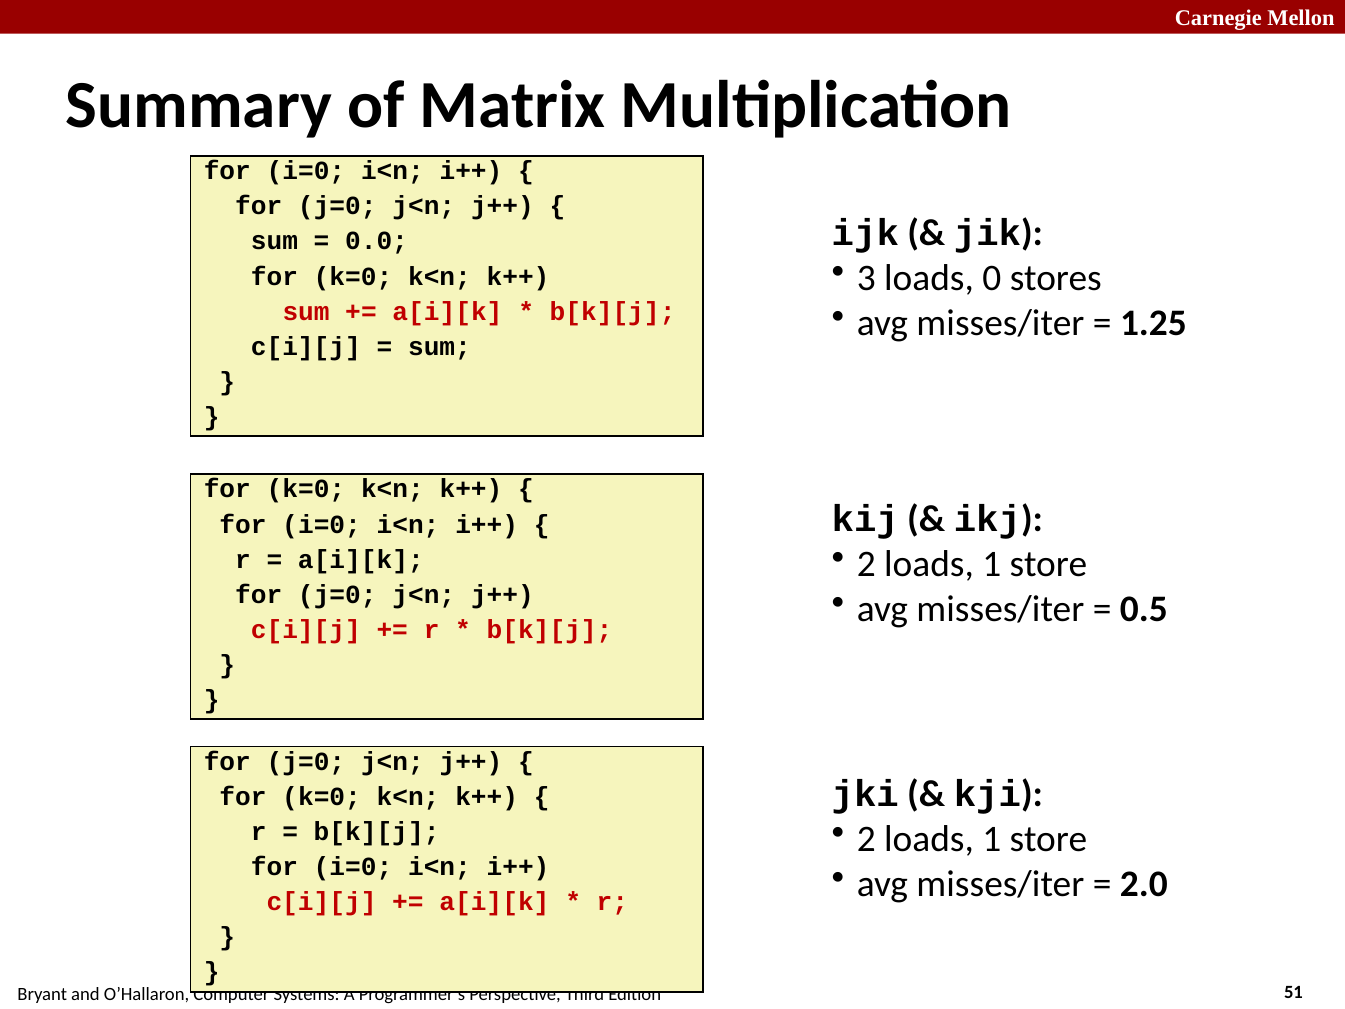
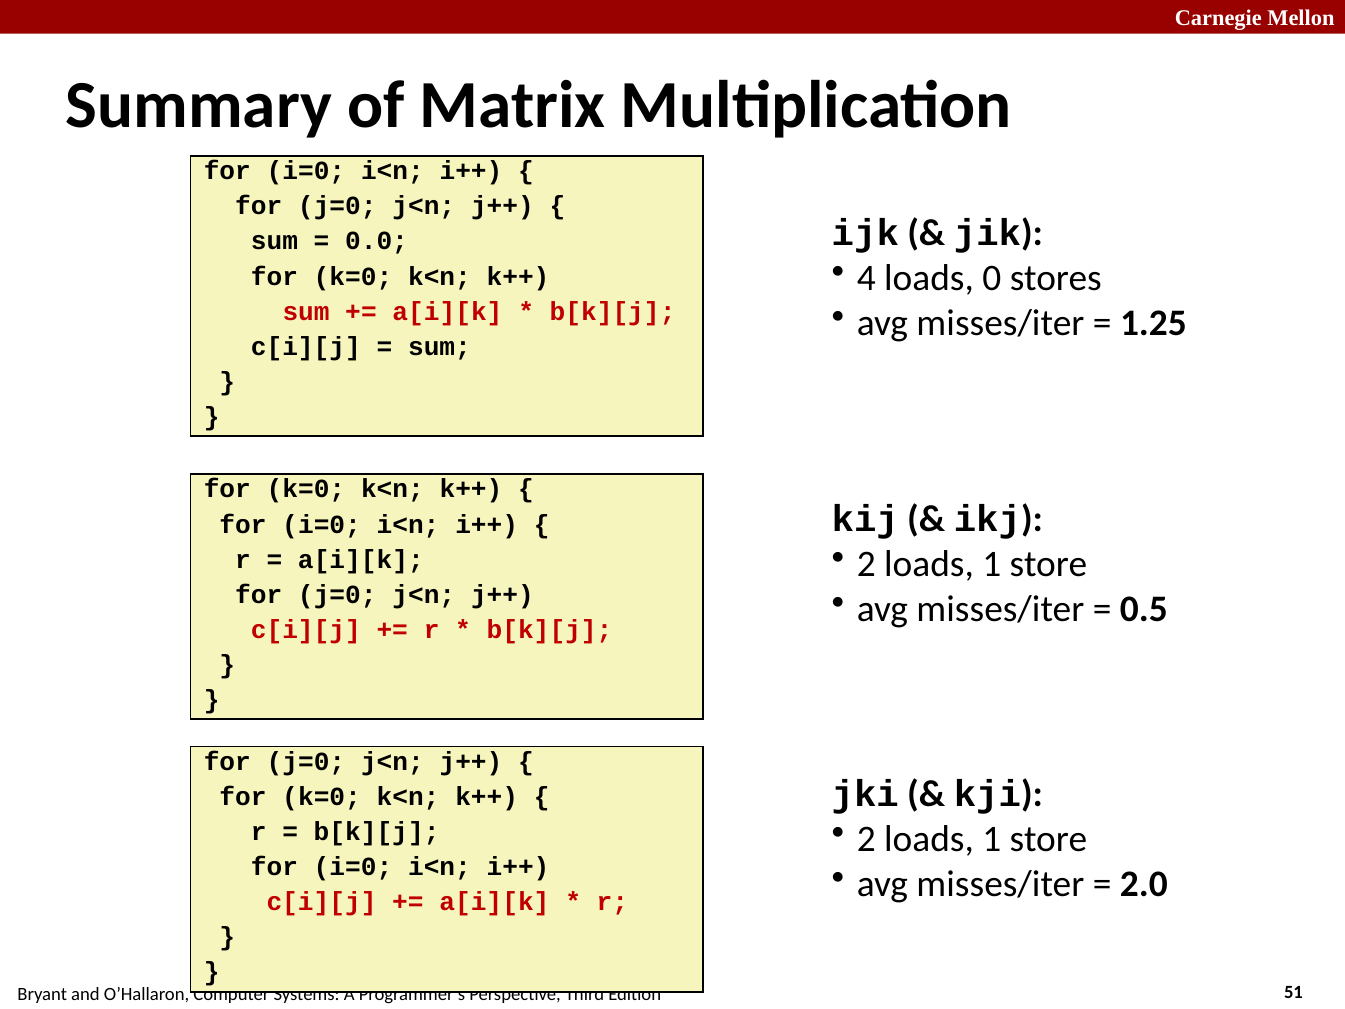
3: 3 -> 4
